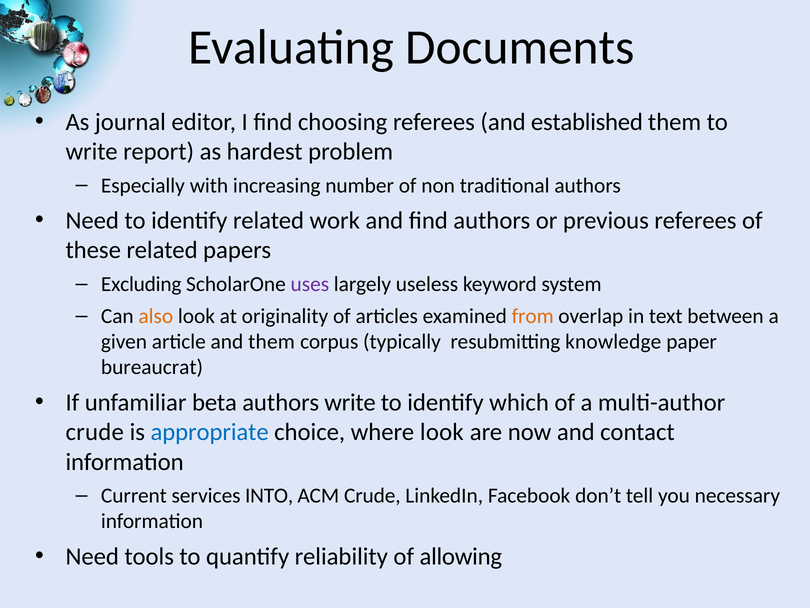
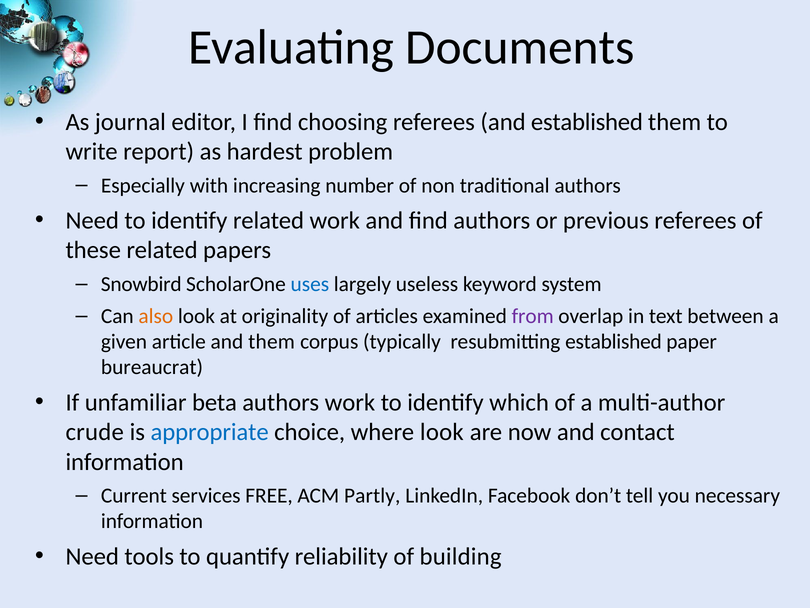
Excluding: Excluding -> Snowbird
uses colour: purple -> blue
from colour: orange -> purple
resubmitting knowledge: knowledge -> established
authors write: write -> work
INTO: INTO -> FREE
ACM Crude: Crude -> Partly
allowing: allowing -> building
